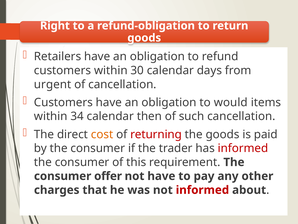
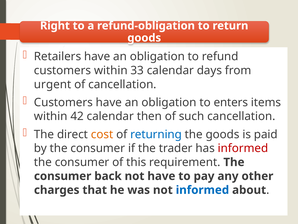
30: 30 -> 33
would: would -> enters
34: 34 -> 42
returning colour: red -> blue
offer: offer -> back
informed at (202, 190) colour: red -> blue
